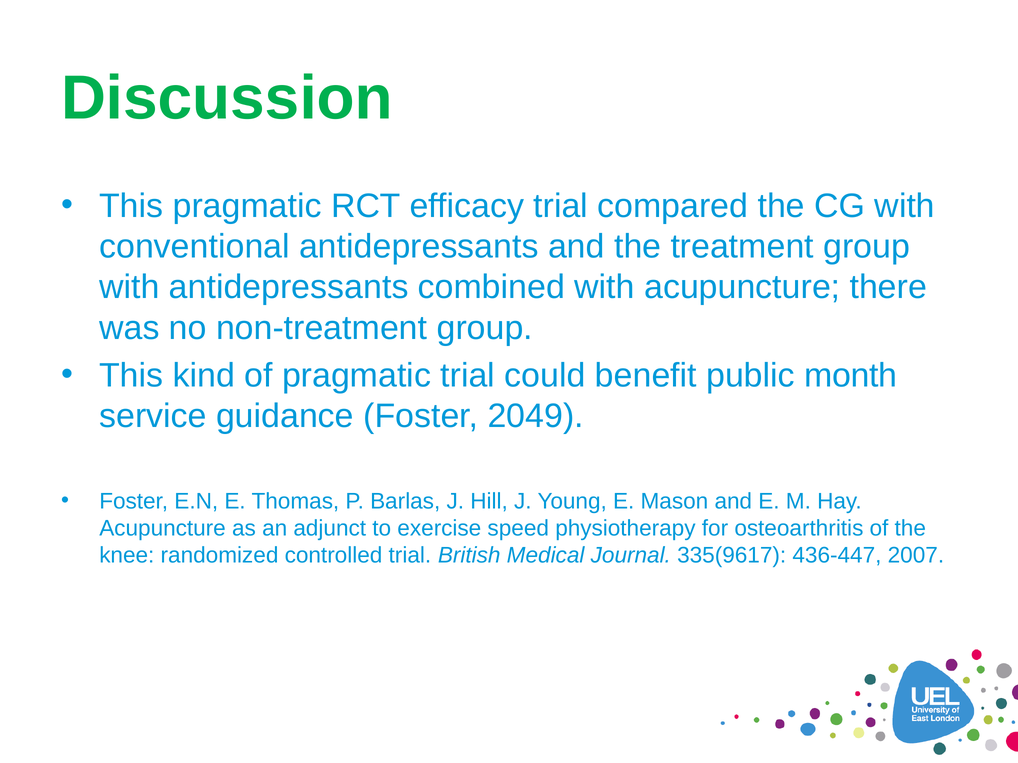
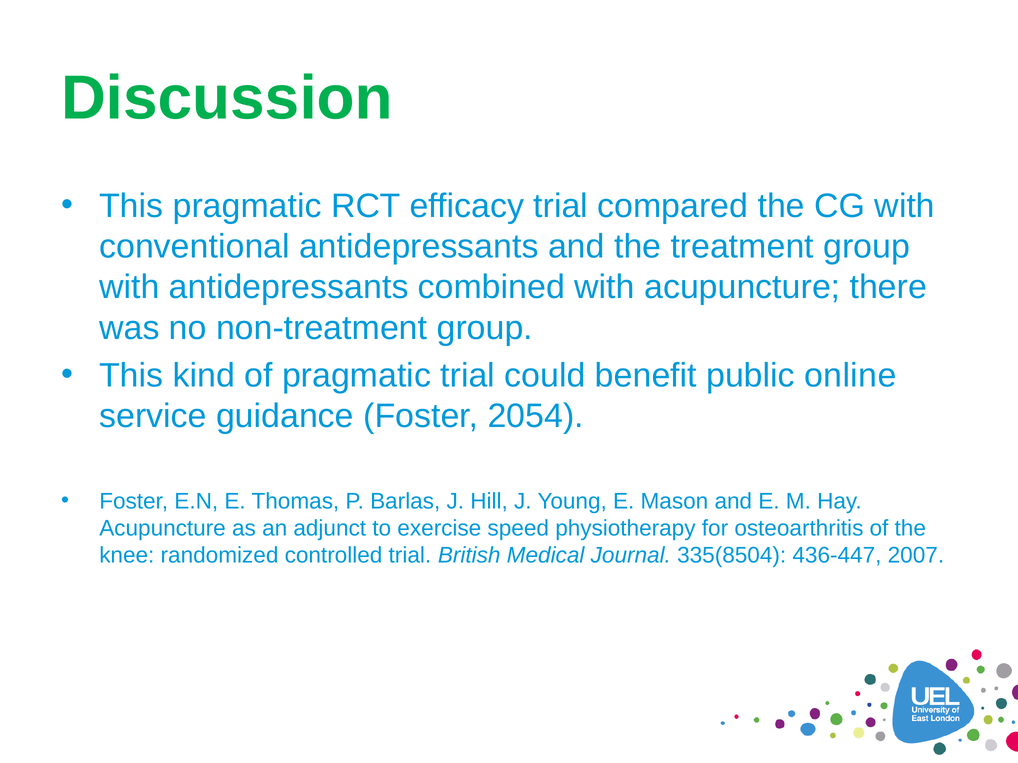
month: month -> online
2049: 2049 -> 2054
335(9617: 335(9617 -> 335(8504
